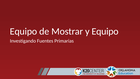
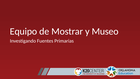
y Equipo: Equipo -> Museo
